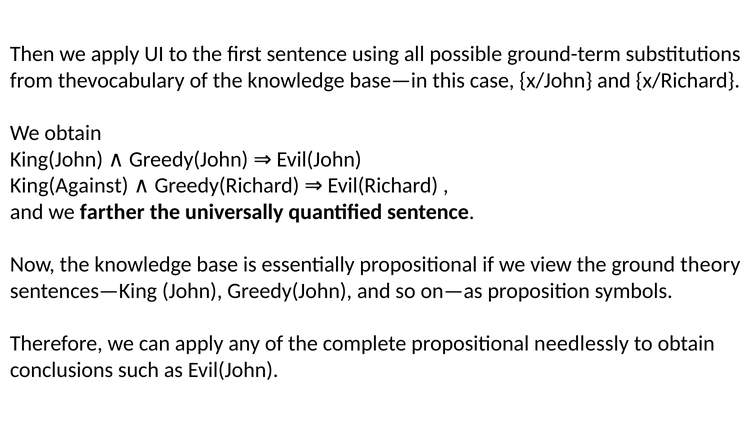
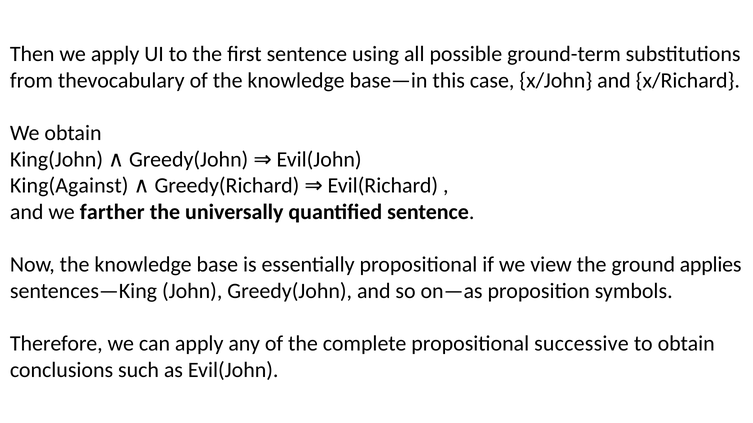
theory: theory -> applies
needlessly: needlessly -> successive
